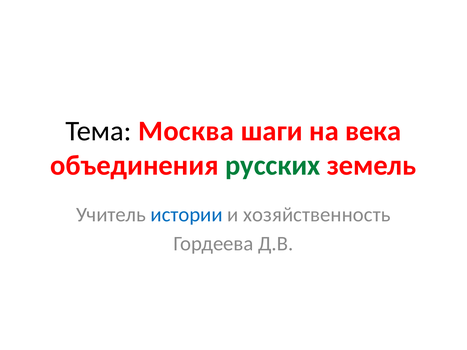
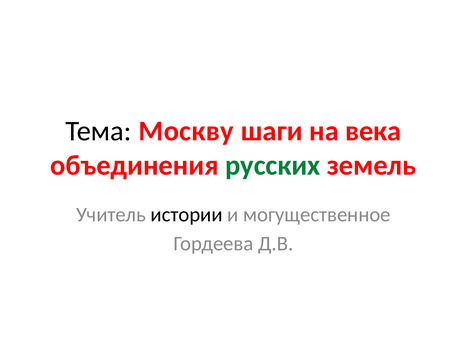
Москва: Москва -> Москву
истории colour: blue -> black
хозяйственность: хозяйственность -> могущественное
